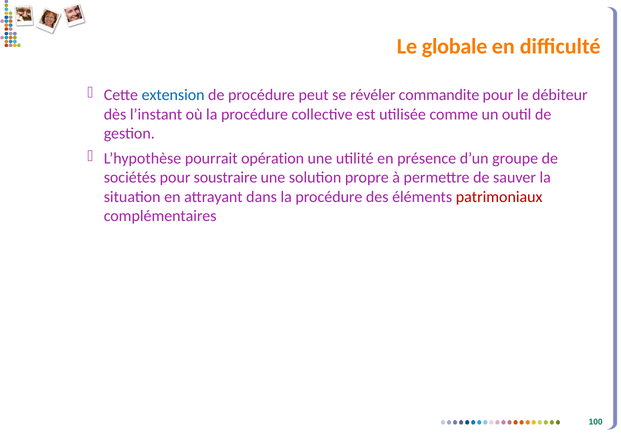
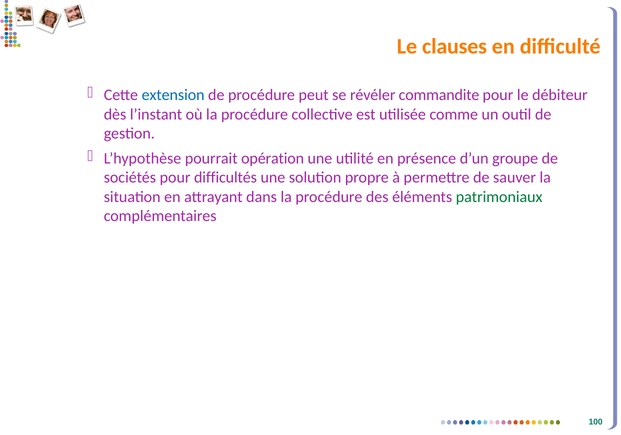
globale: globale -> clauses
soustraire: soustraire -> difficultés
patrimoniaux colour: red -> green
